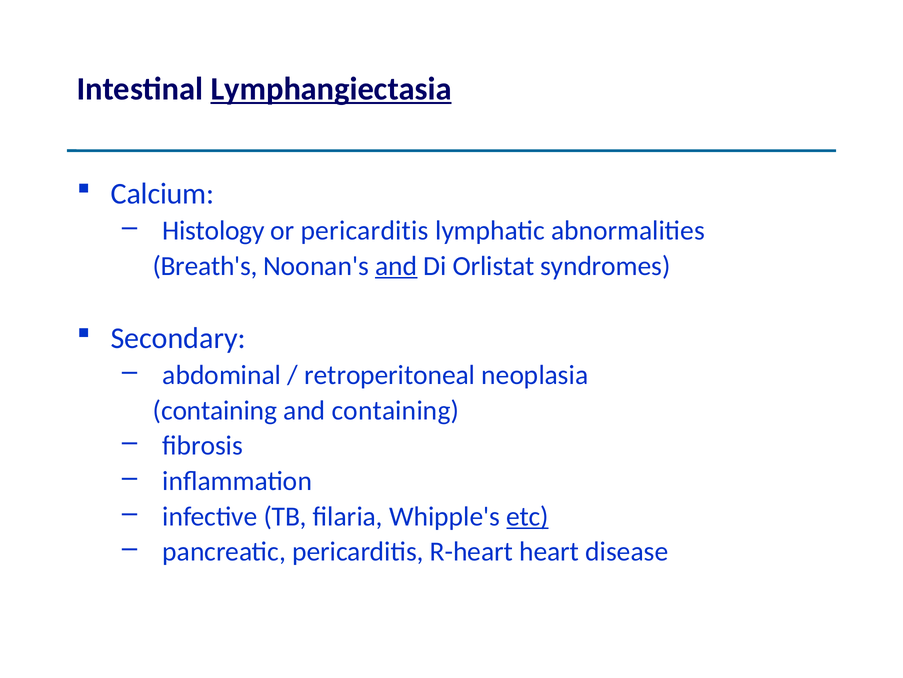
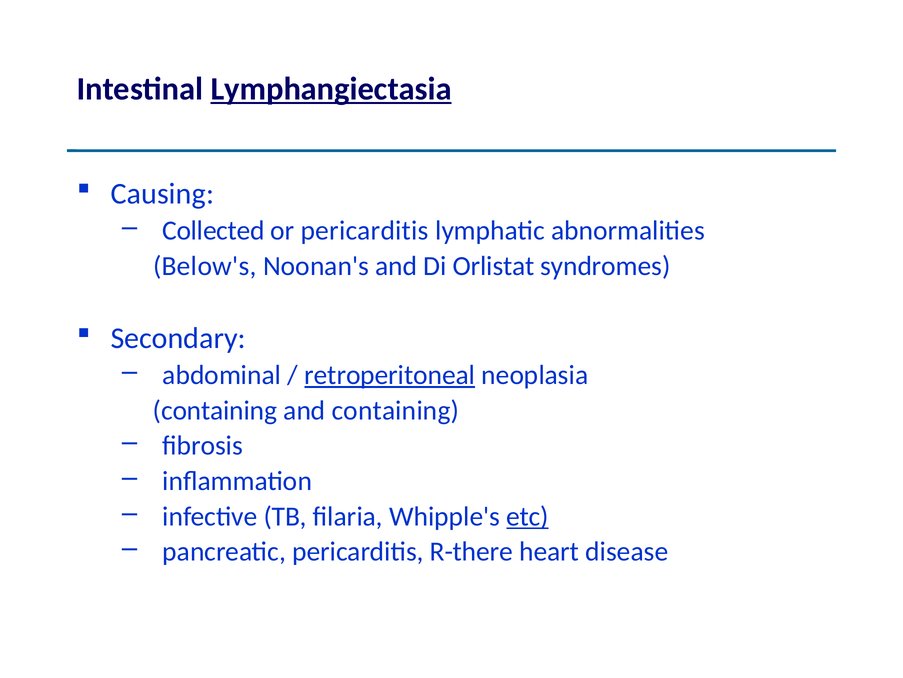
Calcium: Calcium -> Causing
Histology: Histology -> Collected
Breath's: Breath's -> Below's
and at (396, 266) underline: present -> none
retroperitoneal underline: none -> present
R-heart: R-heart -> R-there
